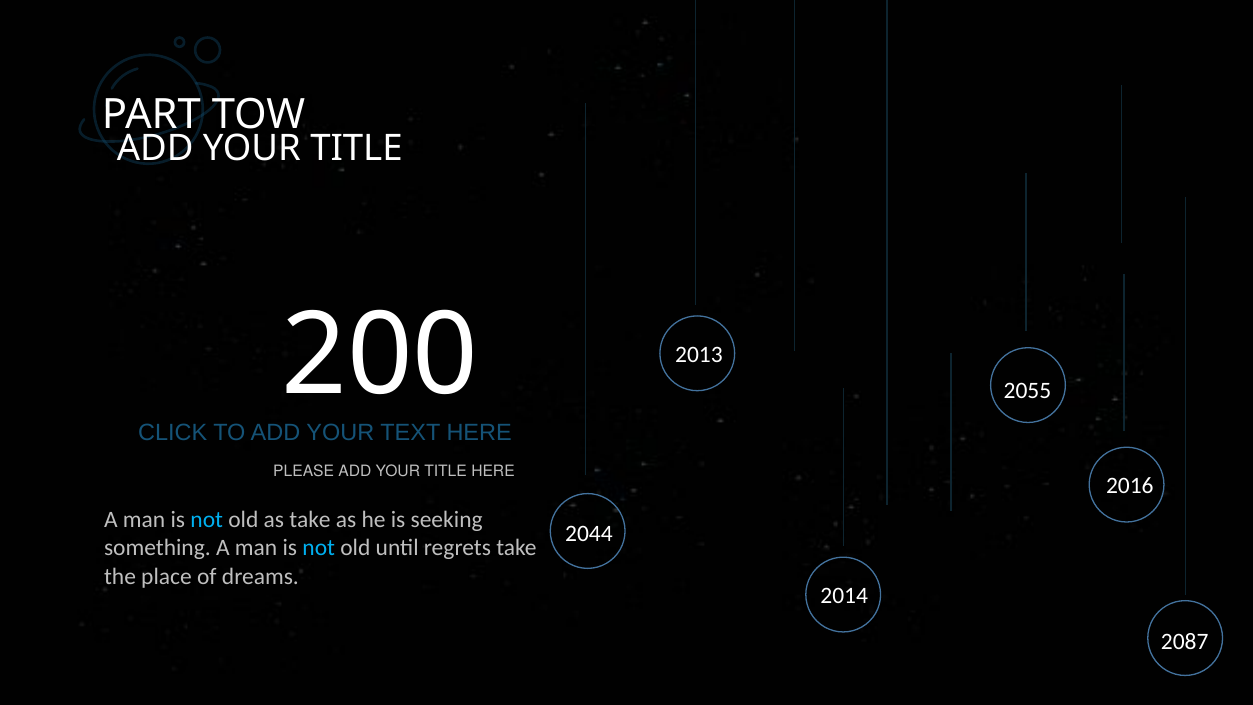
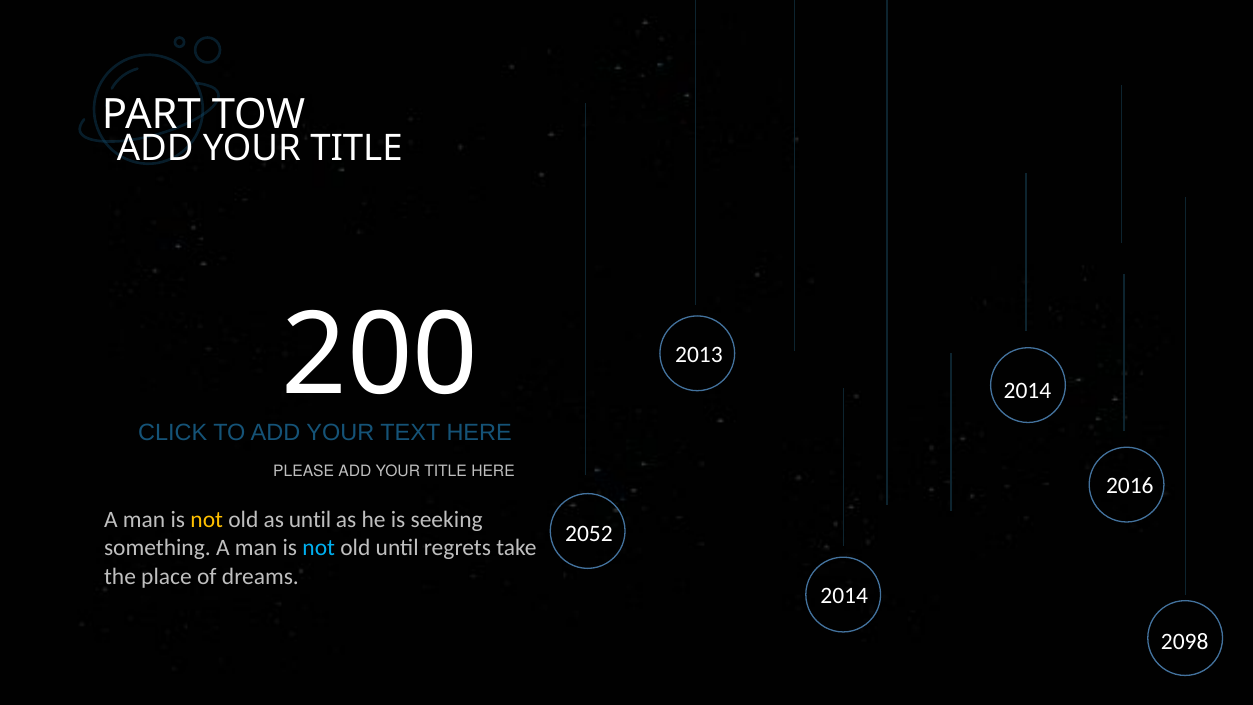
2055 at (1027, 390): 2055 -> 2014
not at (207, 520) colour: light blue -> yellow
as take: take -> until
2044: 2044 -> 2052
2087: 2087 -> 2098
